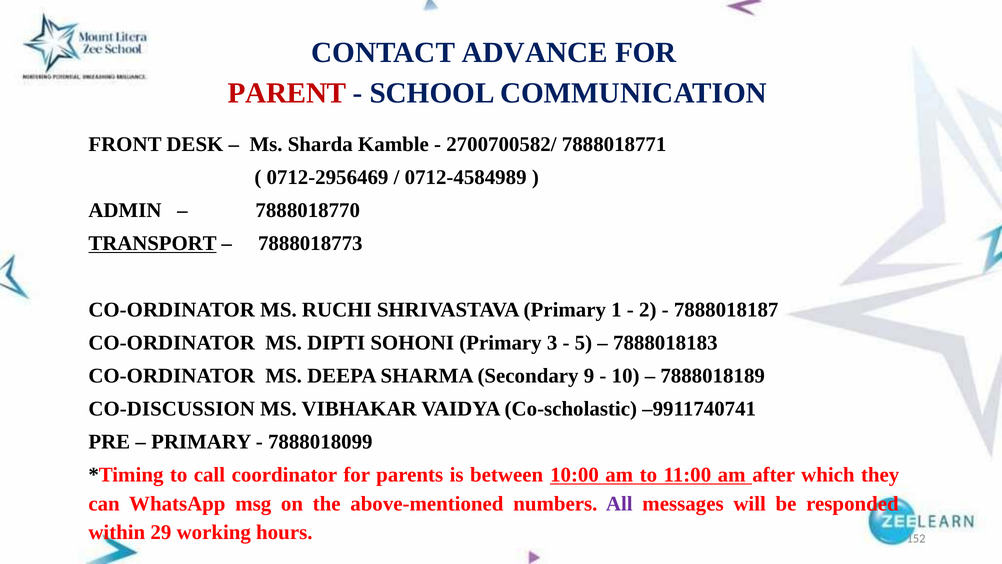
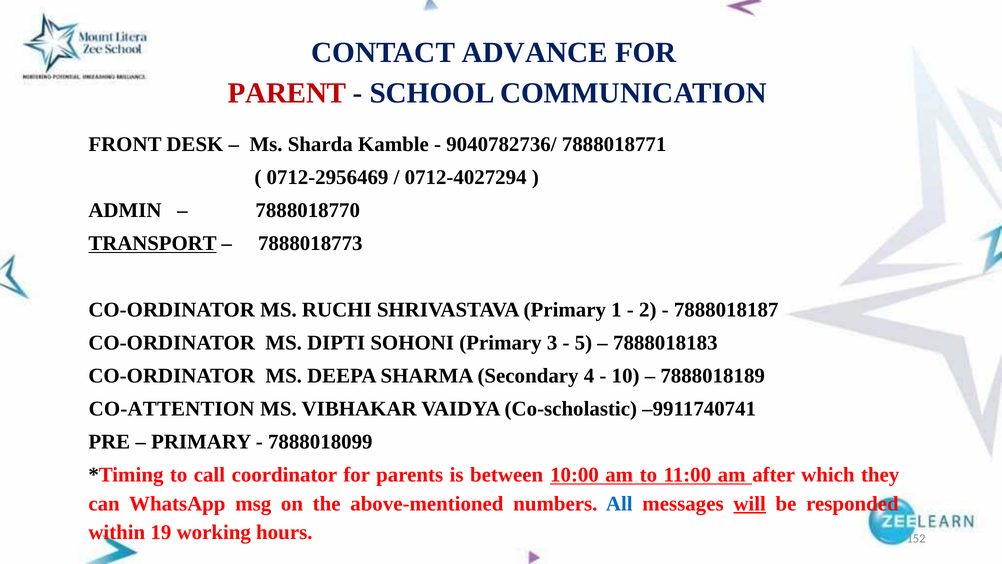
2700700582/: 2700700582/ -> 9040782736/
0712-4584989: 0712-4584989 -> 0712-4027294
9: 9 -> 4
CO-DISCUSSION: CO-DISCUSSION -> CO-ATTENTION
All colour: purple -> blue
will underline: none -> present
29: 29 -> 19
